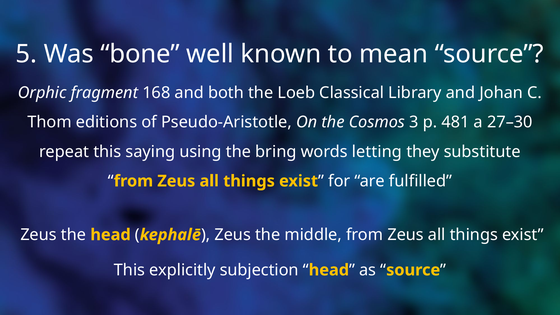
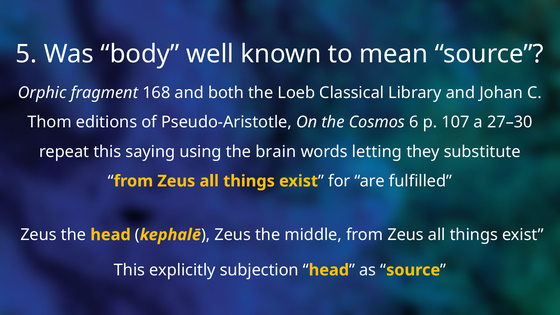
bone: bone -> body
3: 3 -> 6
481: 481 -> 107
bring: bring -> brain
